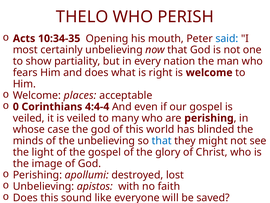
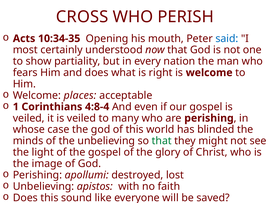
THELO: THELO -> CROSS
certainly unbelieving: unbelieving -> understood
0: 0 -> 1
4:4-4: 4:4-4 -> 4:8-4
that at (162, 141) colour: blue -> green
